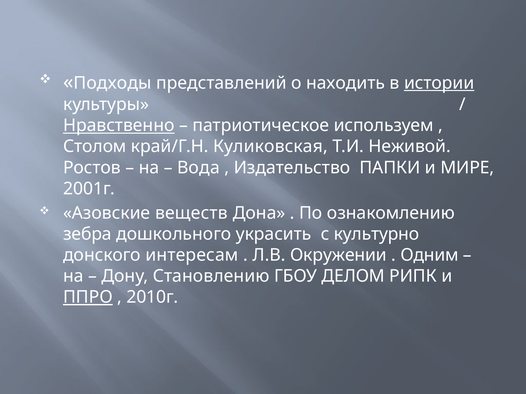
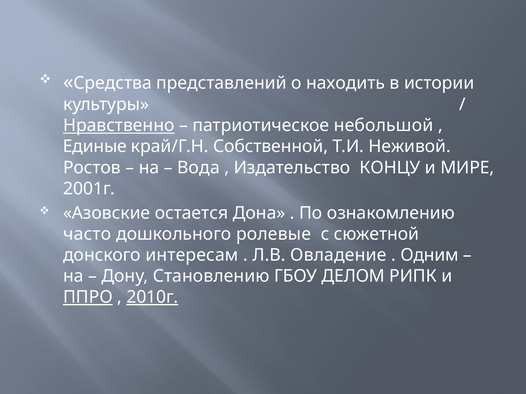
Подходы: Подходы -> Средства
истории underline: present -> none
используем: используем -> небольшой
Столом: Столом -> Единые
Куликовская: Куликовская -> Собственной
ПАПКИ: ПАПКИ -> КОНЦУ
веществ: веществ -> остается
зебра: зебра -> часто
украсить: украсить -> ролевые
культурно: культурно -> сюжетной
Окружении: Окружении -> Овладение
2010г underline: none -> present
